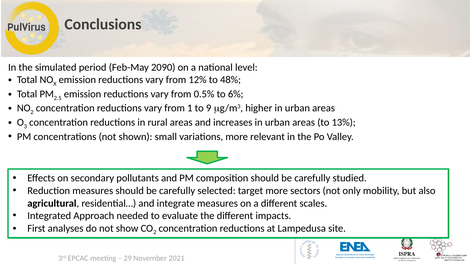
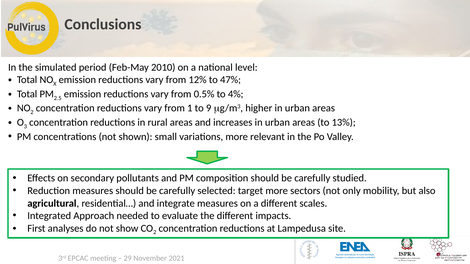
2090: 2090 -> 2010
48%: 48% -> 47%
6%: 6% -> 4%
